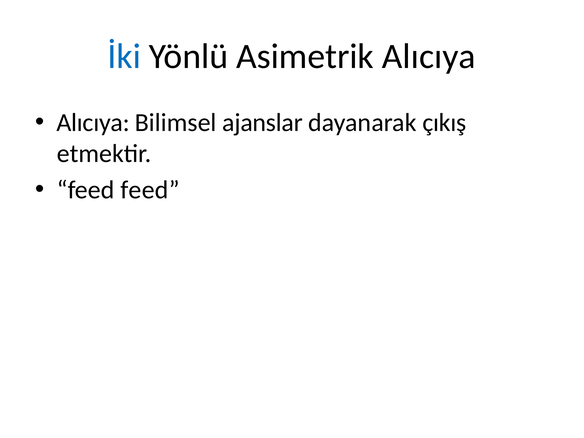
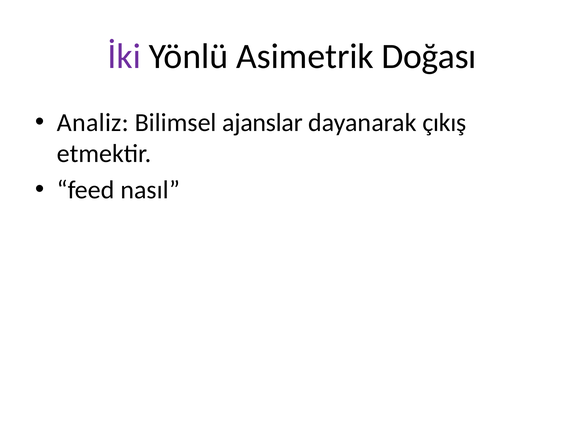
İki colour: blue -> purple
Asimetrik Alıcıya: Alıcıya -> Doğası
Alıcıya at (93, 123): Alıcıya -> Analiz
feed feed: feed -> nasıl
